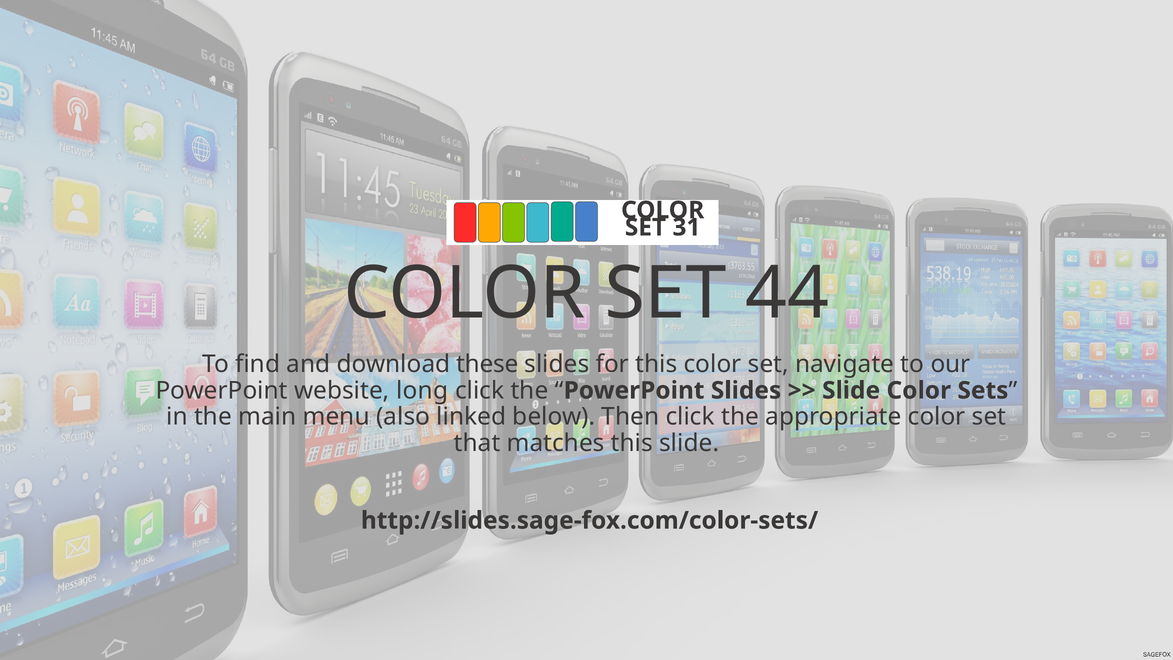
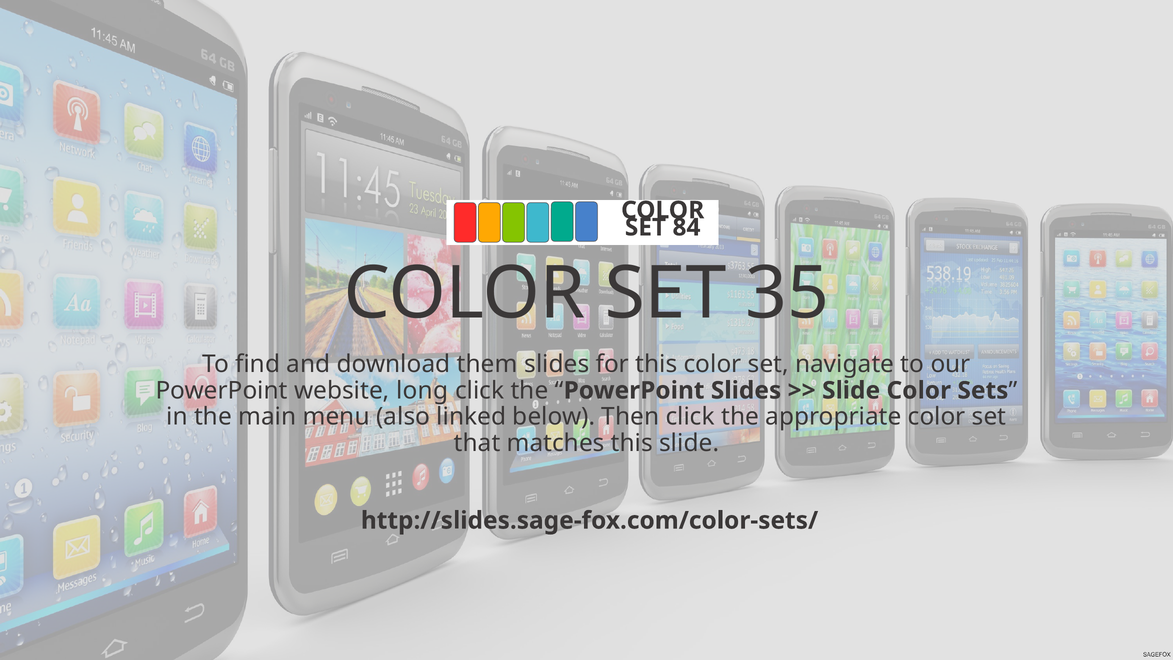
31: 31 -> 84
44: 44 -> 35
these: these -> them
